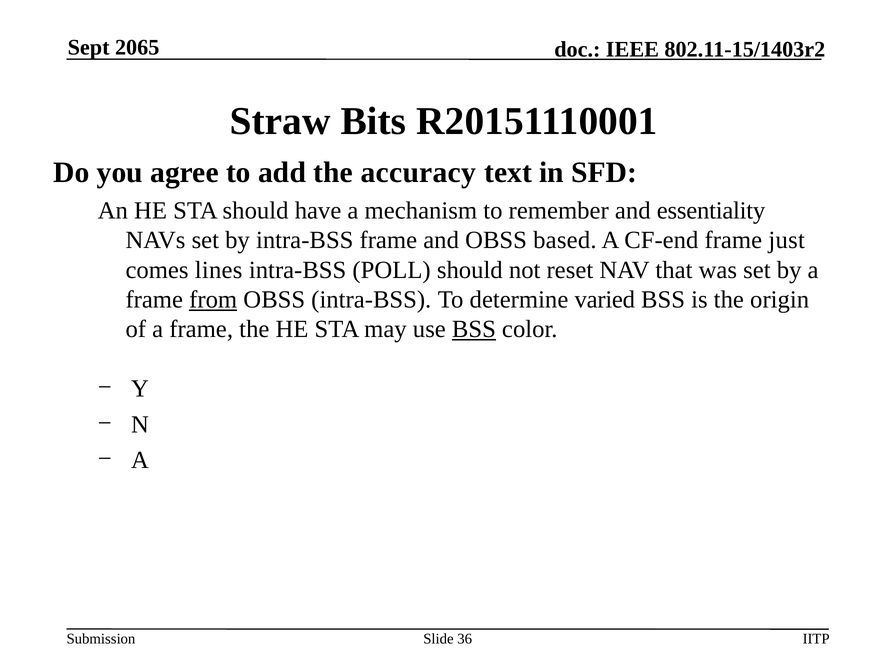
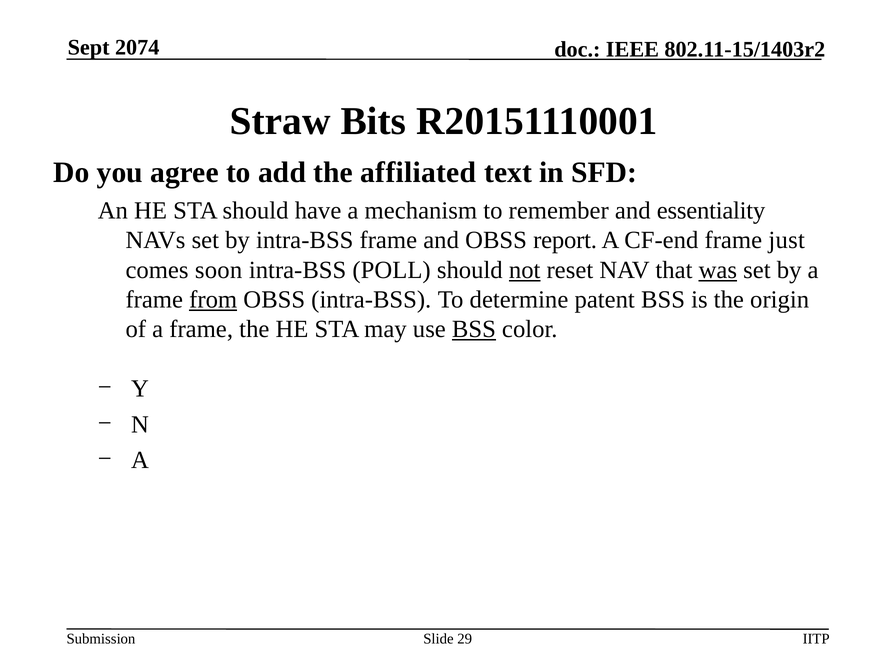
2065: 2065 -> 2074
accuracy: accuracy -> affiliated
based: based -> report
lines: lines -> soon
not underline: none -> present
was underline: none -> present
varied: varied -> patent
36: 36 -> 29
